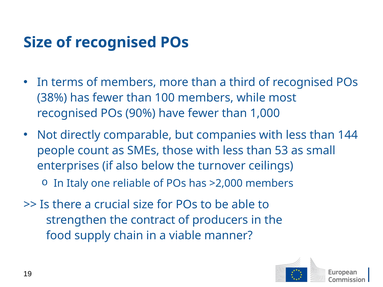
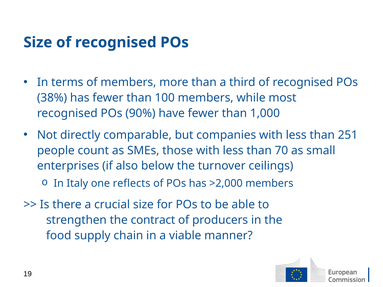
144: 144 -> 251
53: 53 -> 70
reliable: reliable -> reflects
